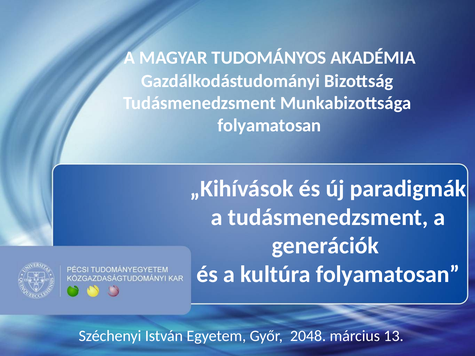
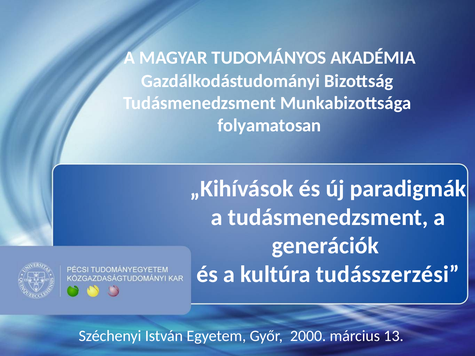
kultúra folyamatosan: folyamatosan -> tudásszerzési
2048: 2048 -> 2000
